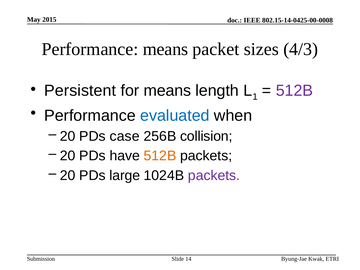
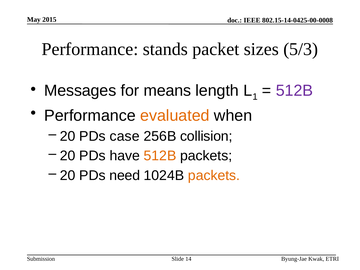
Performance means: means -> stands
4/3: 4/3 -> 5/3
Persistent: Persistent -> Messages
evaluated colour: blue -> orange
large: large -> need
packets at (214, 175) colour: purple -> orange
